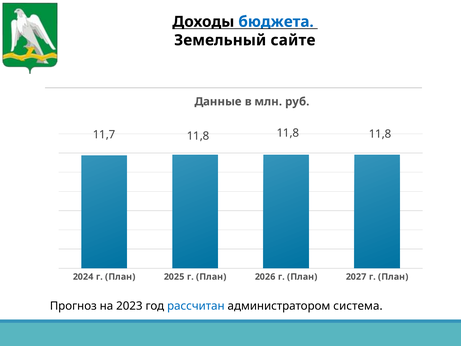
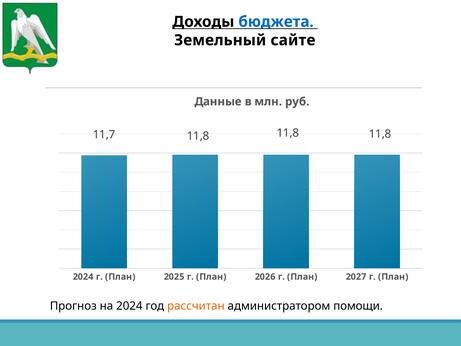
на 2023: 2023 -> 2024
рассчитан colour: blue -> orange
система: система -> помощи
